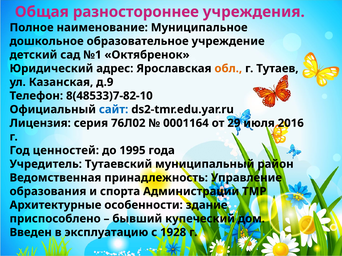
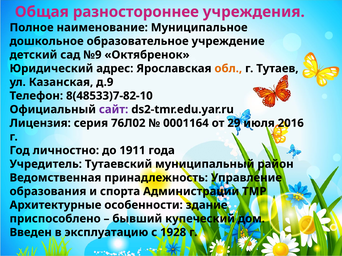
№1: №1 -> №9
сайт colour: blue -> purple
ценностей: ценностей -> личностно
1995: 1995 -> 1911
